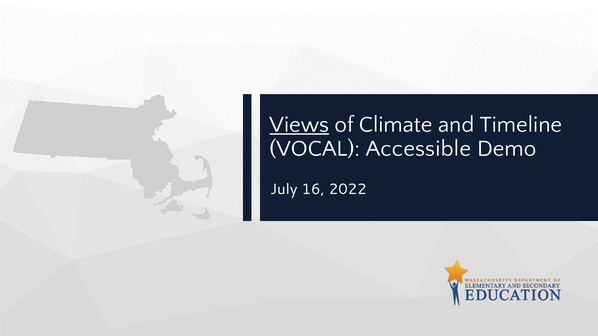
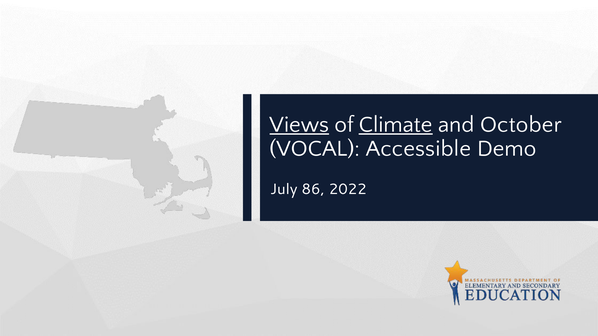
Climate underline: none -> present
Timeline: Timeline -> October
16: 16 -> 86
